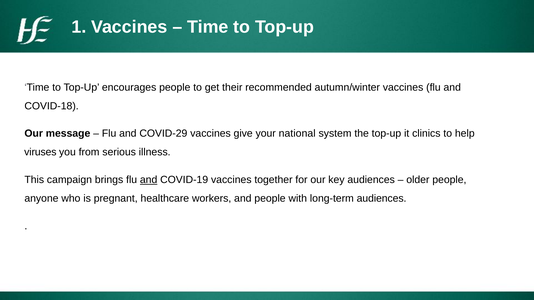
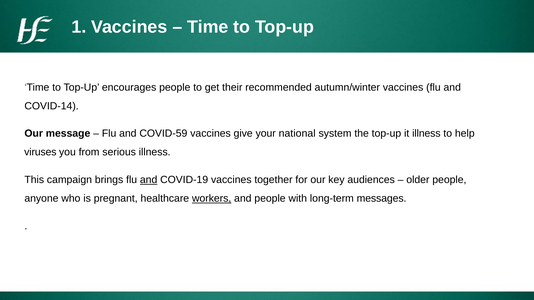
COVID-18: COVID-18 -> COVID-14
COVID-29: COVID-29 -> COVID-59
it clinics: clinics -> illness
workers underline: none -> present
long-term audiences: audiences -> messages
